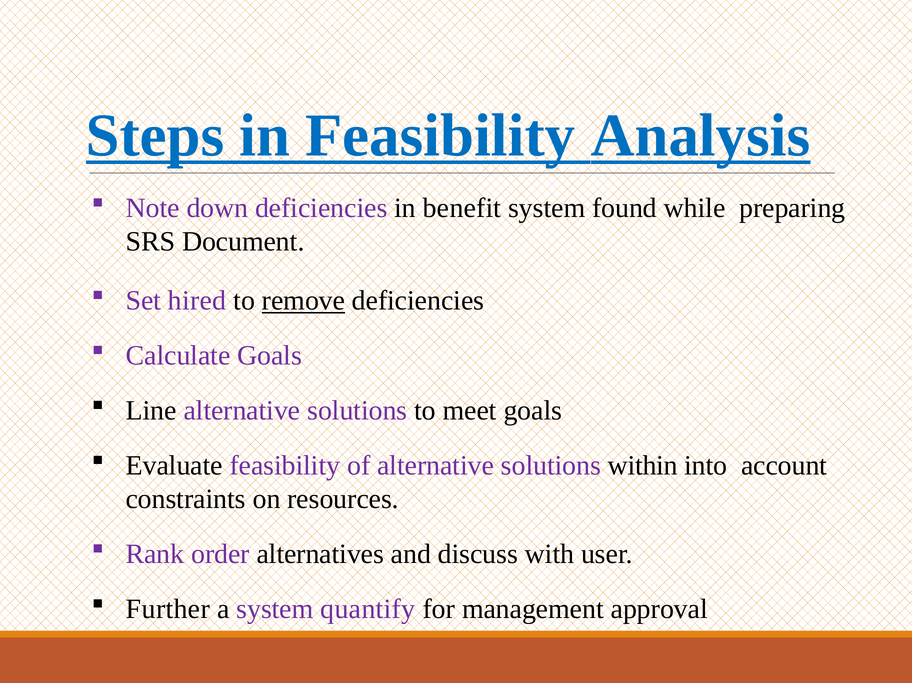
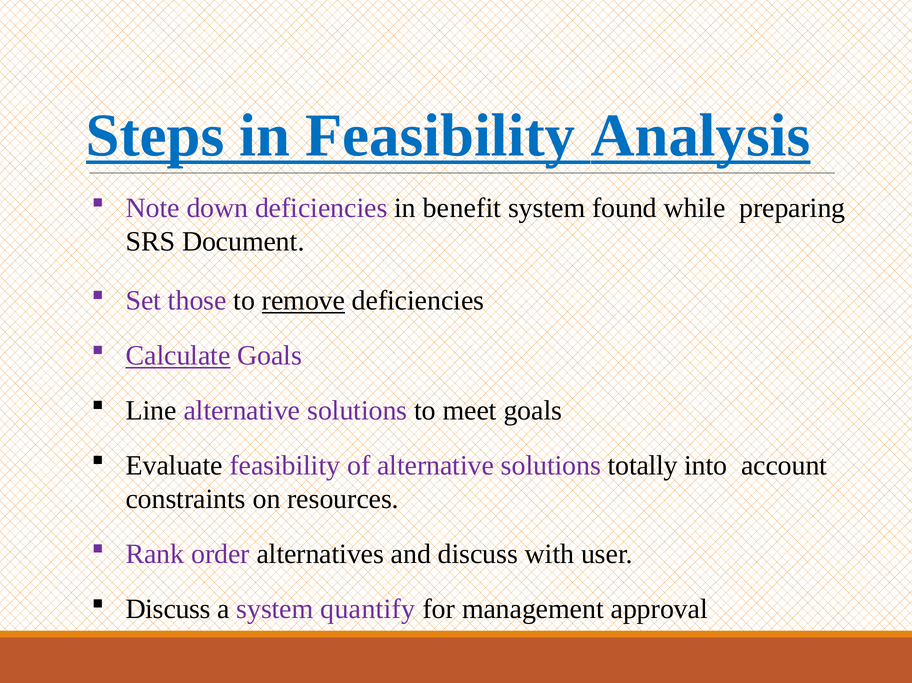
hired: hired -> those
Calculate underline: none -> present
within: within -> totally
Further at (168, 609): Further -> Discuss
